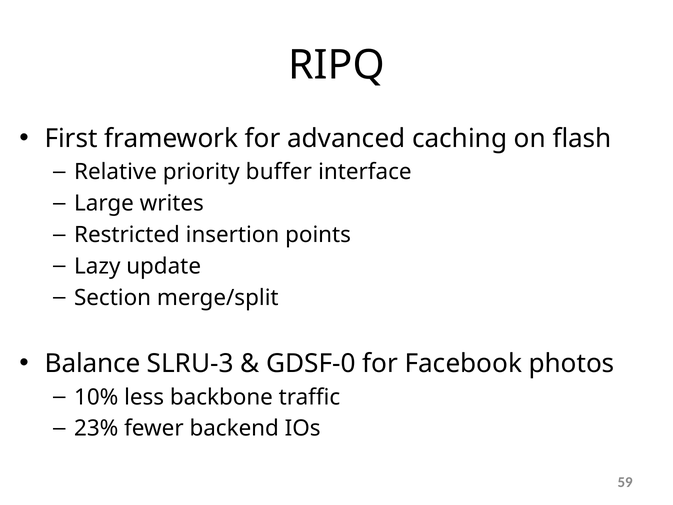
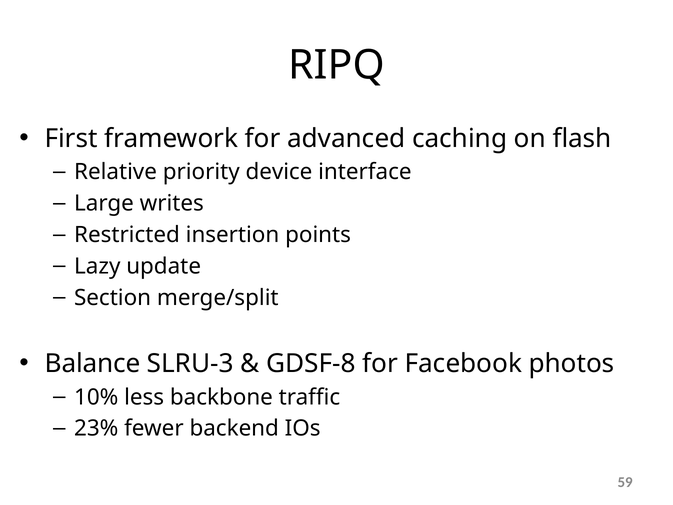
buffer: buffer -> device
GDSF-0: GDSF-0 -> GDSF-8
